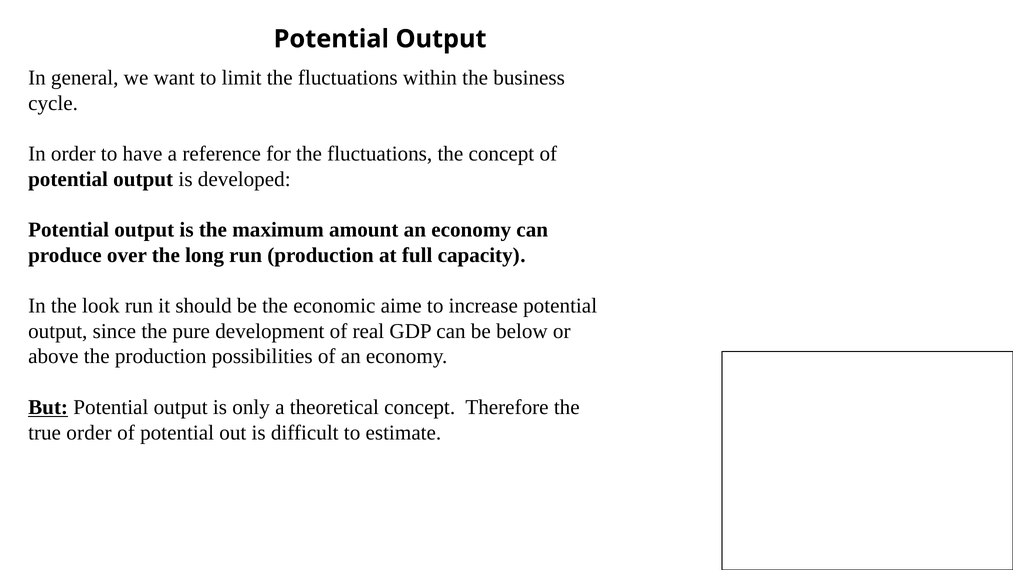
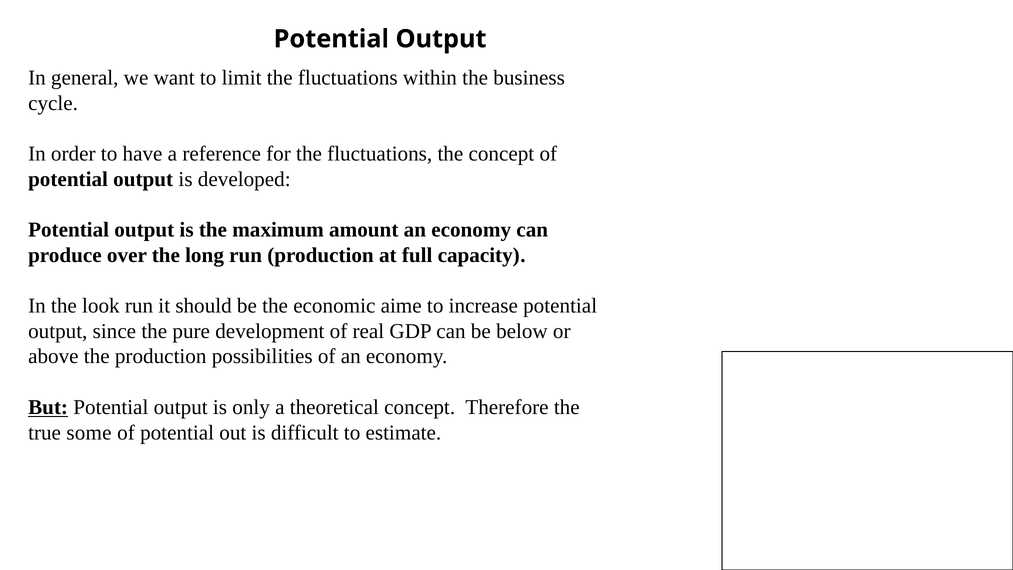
true order: order -> some
